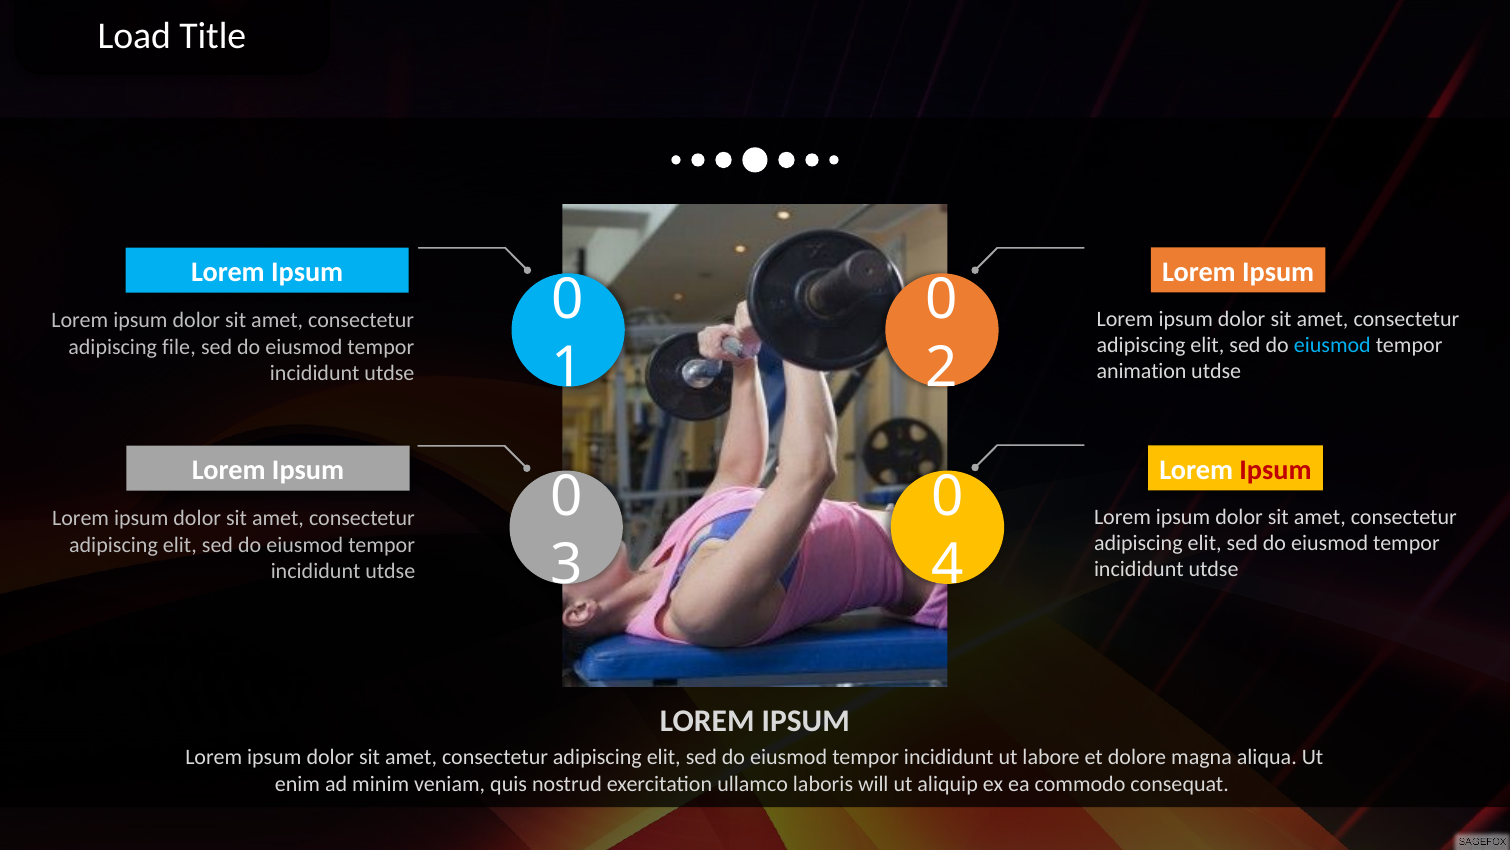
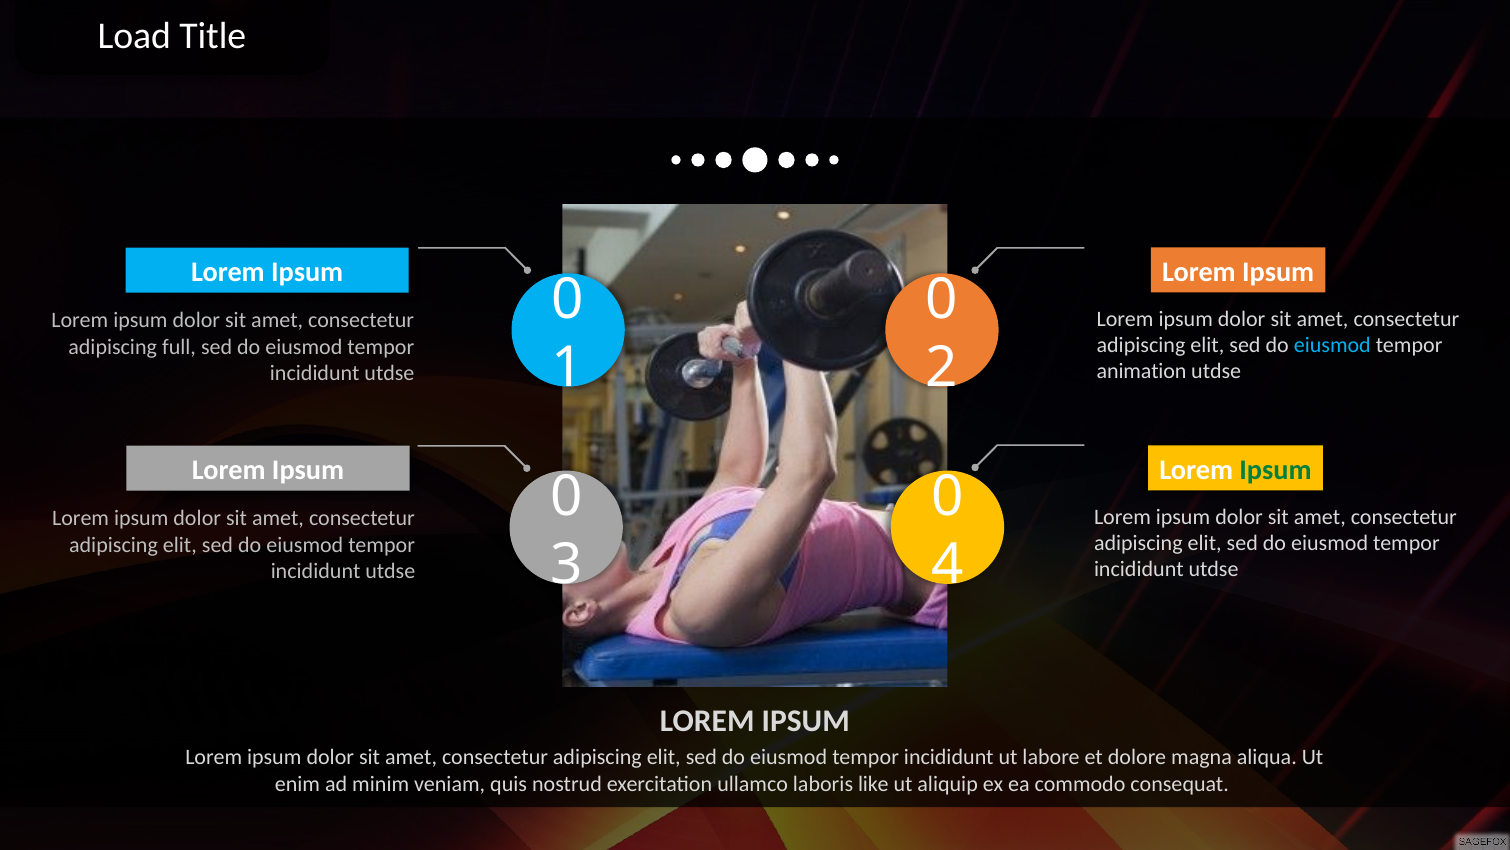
file: file -> full
Ipsum at (1276, 470) colour: red -> green
will: will -> like
